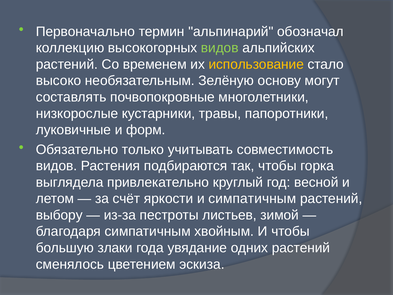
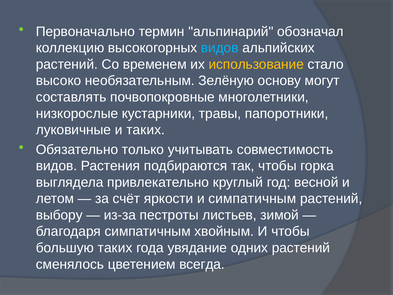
видов at (220, 48) colour: light green -> light blue
и форм: форм -> таких
большую злаки: злаки -> таких
эскиза: эскиза -> всегда
